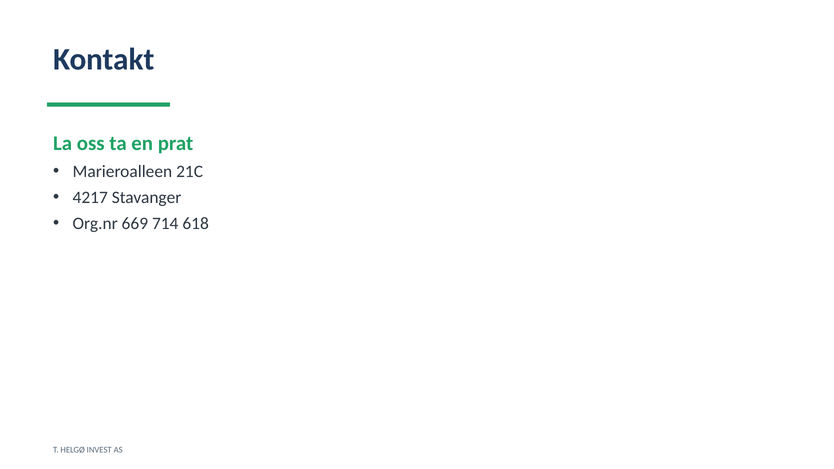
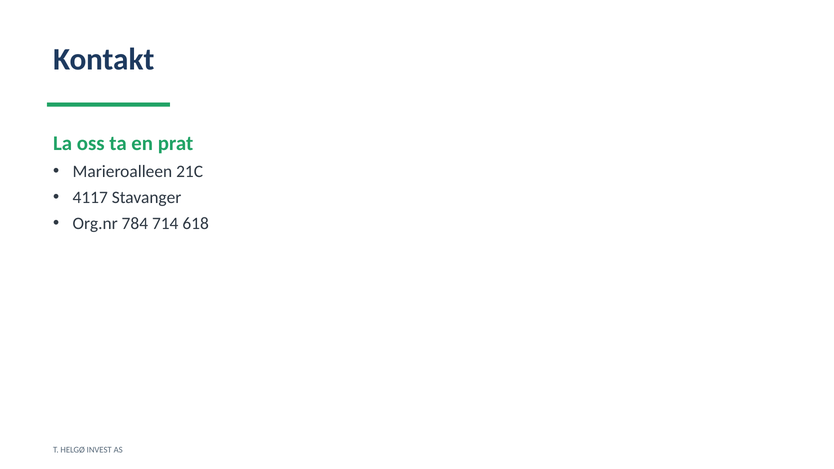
4217: 4217 -> 4117
669: 669 -> 784
